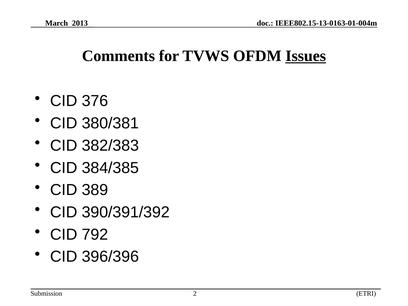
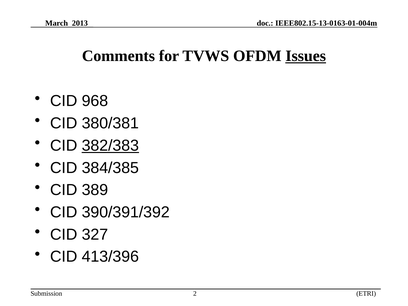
376: 376 -> 968
382/383 underline: none -> present
792: 792 -> 327
396/396: 396/396 -> 413/396
